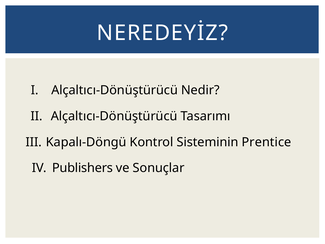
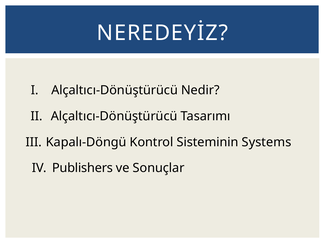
Prentice: Prentice -> Systems
